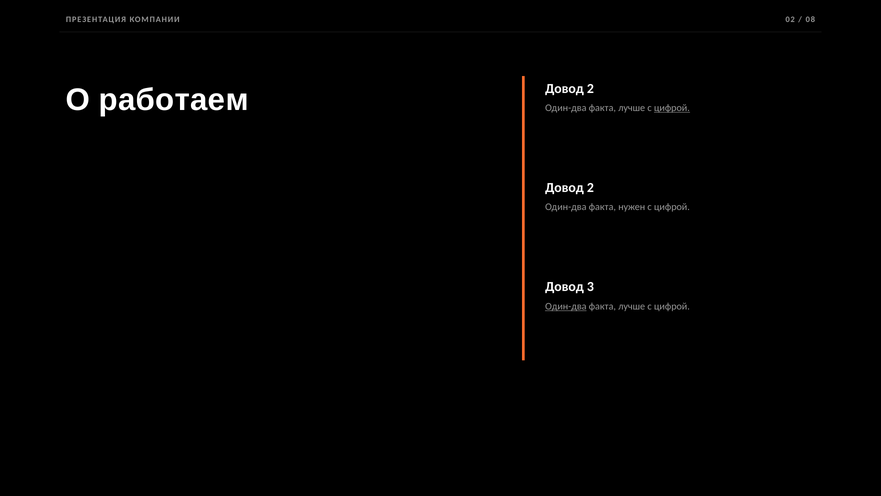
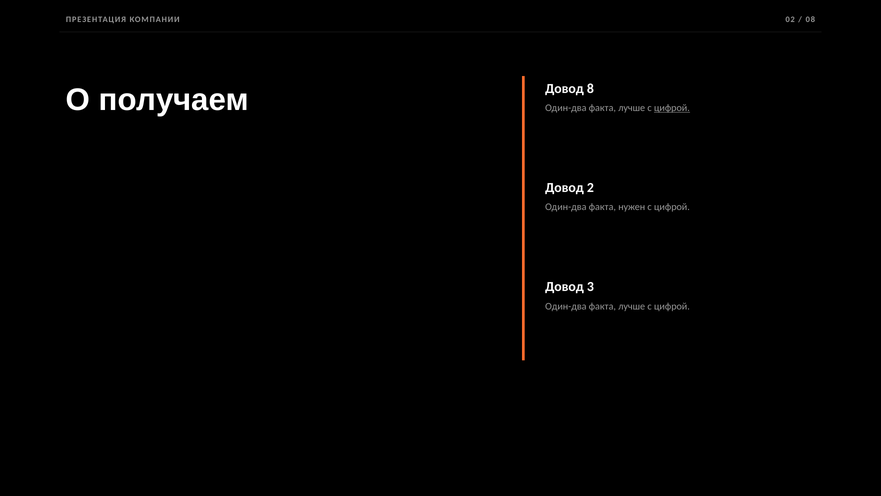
работаем: работаем -> получаем
2 at (590, 88): 2 -> 8
Один-два at (566, 306) underline: present -> none
